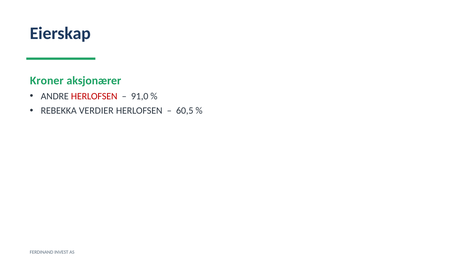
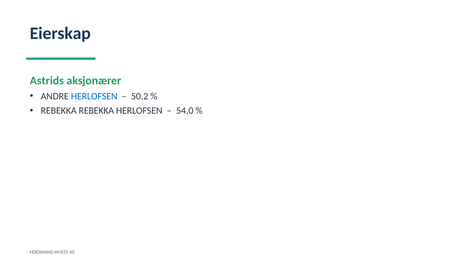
Kroner: Kroner -> Astrids
HERLOFSEN at (94, 96) colour: red -> blue
91,0: 91,0 -> 50,2
REBEKKA VERDIER: VERDIER -> REBEKKA
60,5: 60,5 -> 54,0
